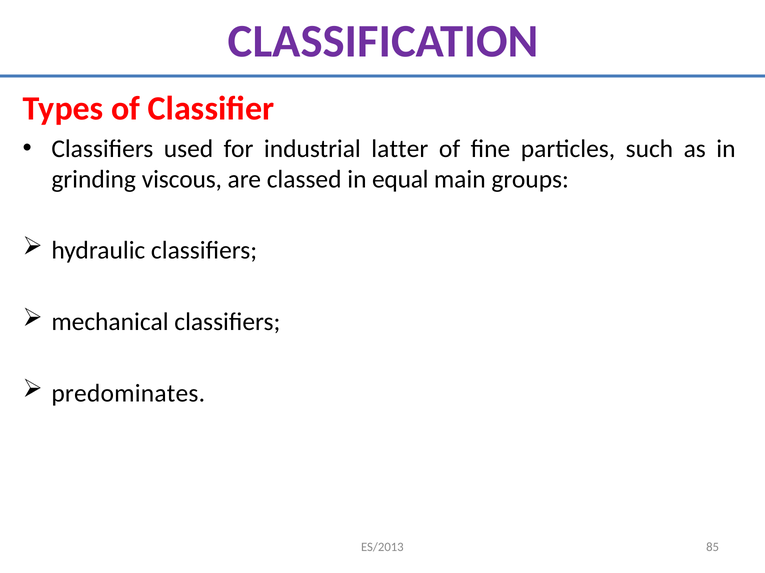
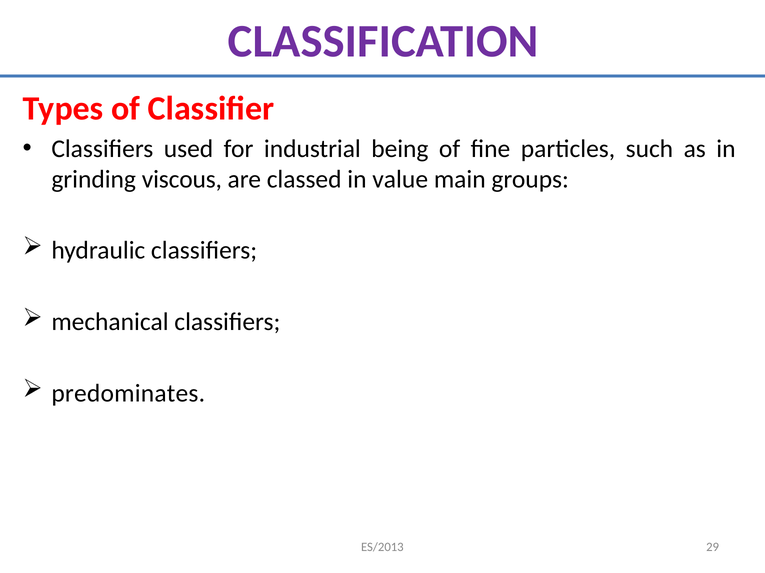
latter: latter -> being
equal: equal -> value
85: 85 -> 29
